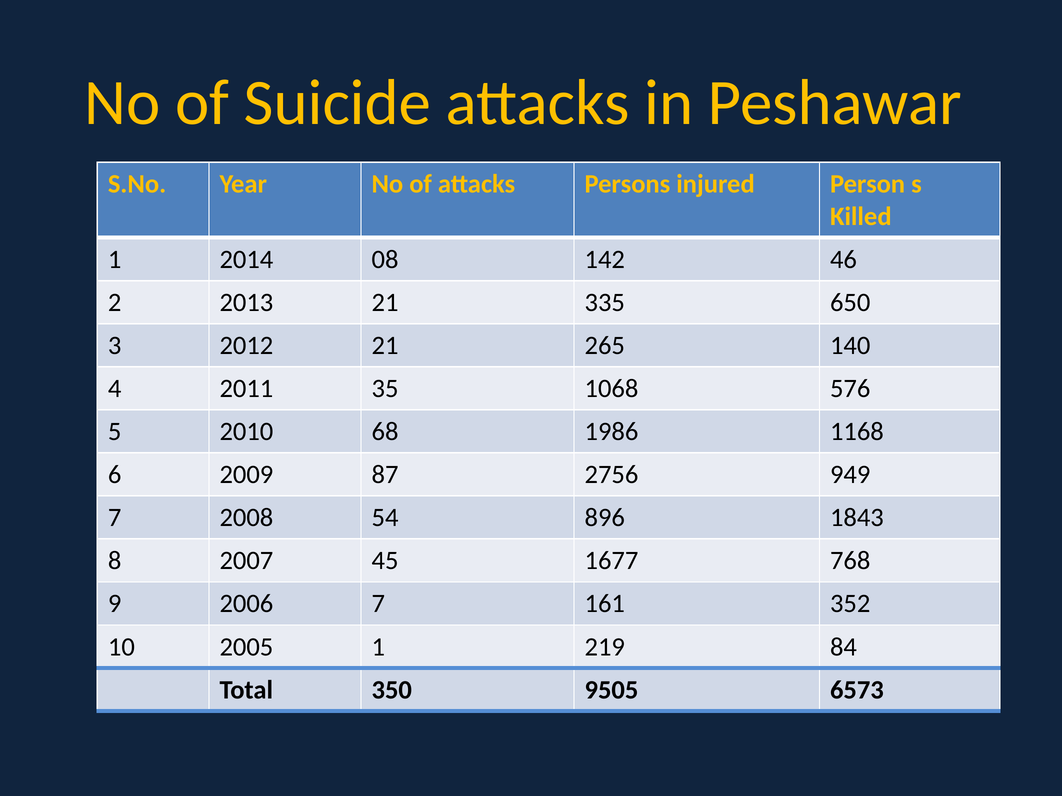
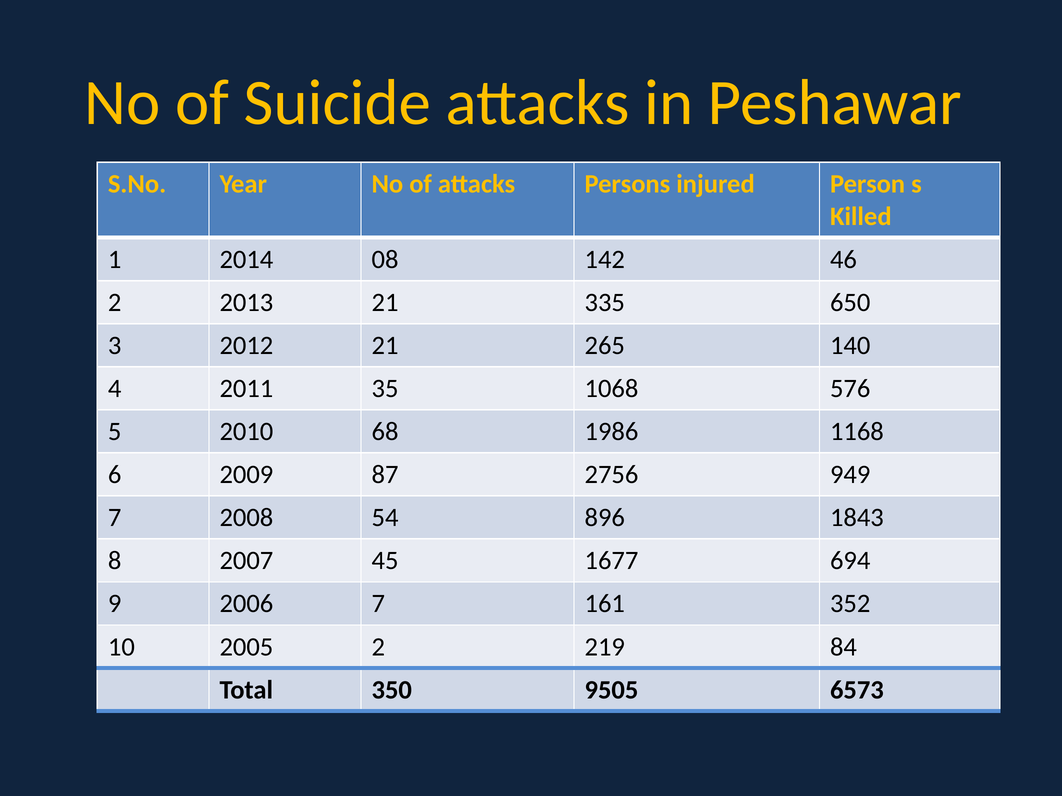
768: 768 -> 694
2005 1: 1 -> 2
